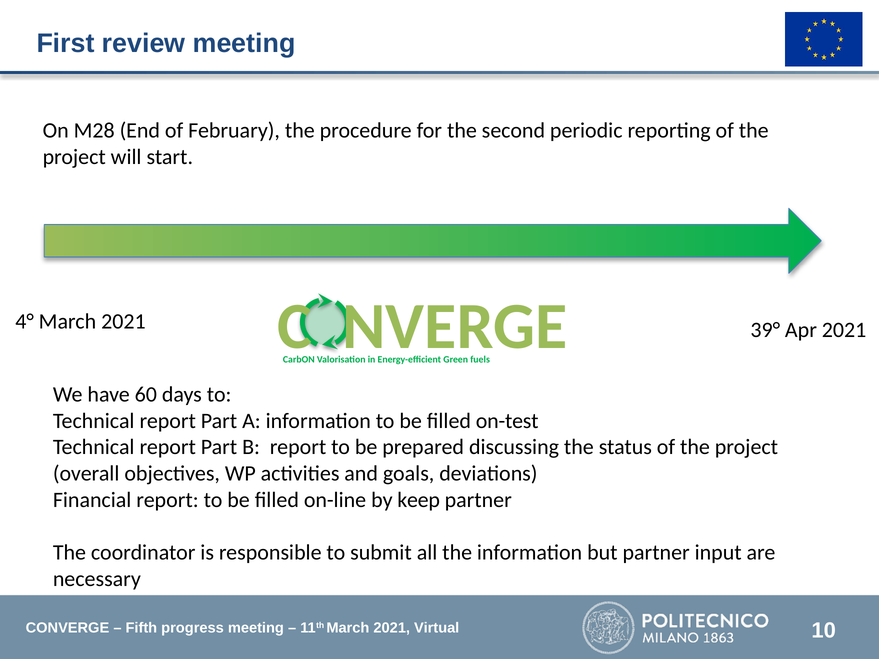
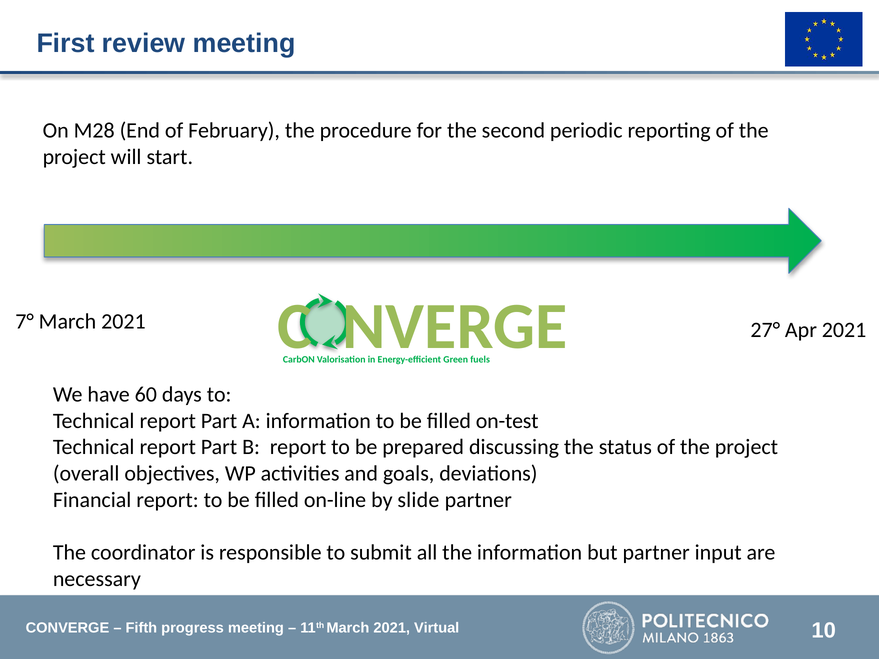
4°: 4° -> 7°
39°: 39° -> 27°
keep: keep -> slide
